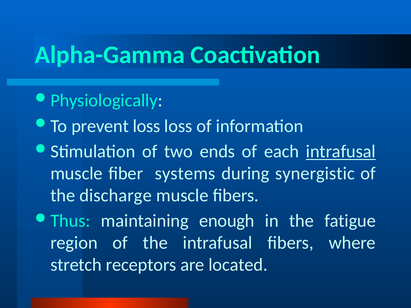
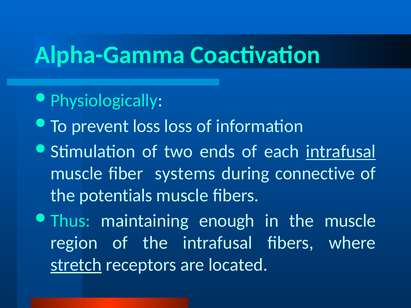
synergistic: synergistic -> connective
discharge: discharge -> potentials
the fatigue: fatigue -> muscle
stretch underline: none -> present
